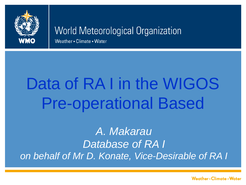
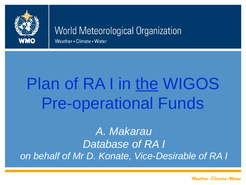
Data: Data -> Plan
the underline: none -> present
Based: Based -> Funds
